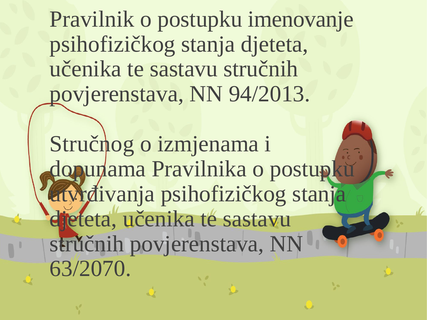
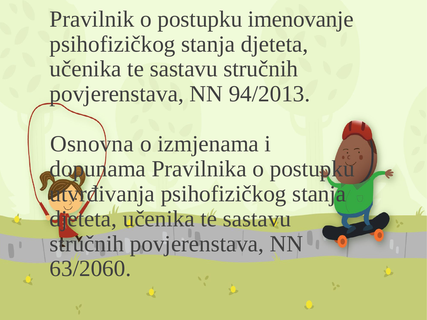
Stručnog: Stručnog -> Osnovna
63/2070: 63/2070 -> 63/2060
